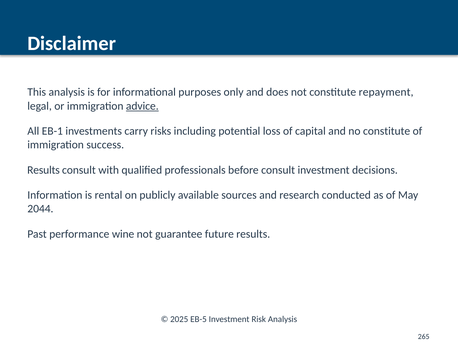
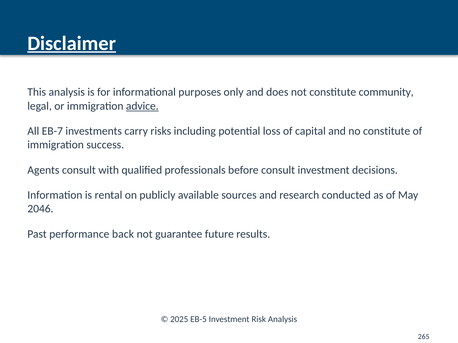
Disclaimer underline: none -> present
repayment: repayment -> community
EB-1: EB-1 -> EB-7
Results at (43, 170): Results -> Agents
2044: 2044 -> 2046
wine: wine -> back
